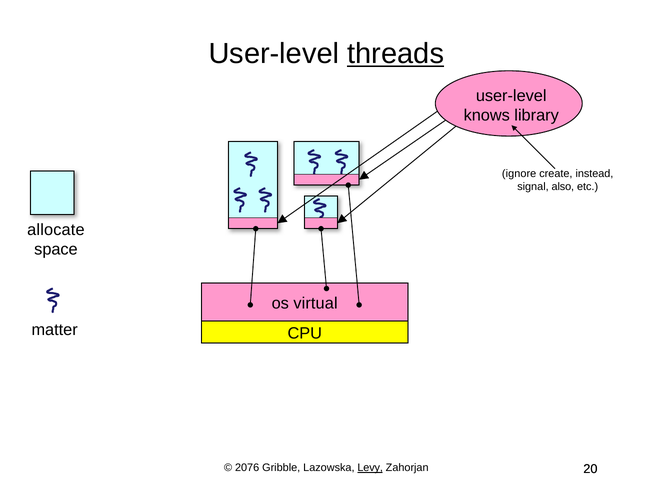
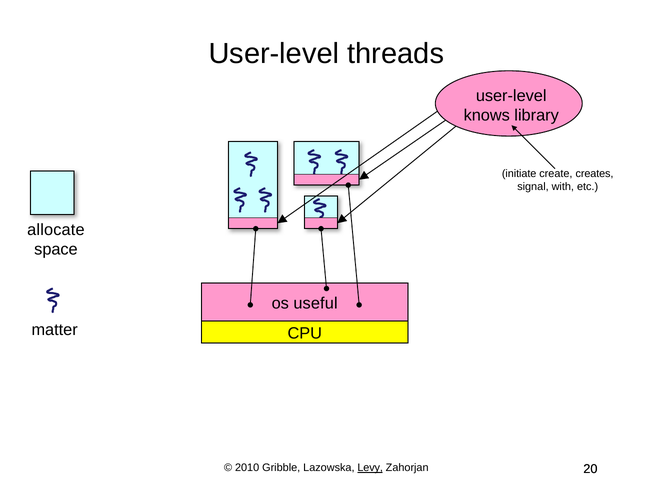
threads underline: present -> none
ignore: ignore -> initiate
instead: instead -> creates
also: also -> with
virtual: virtual -> useful
2076: 2076 -> 2010
